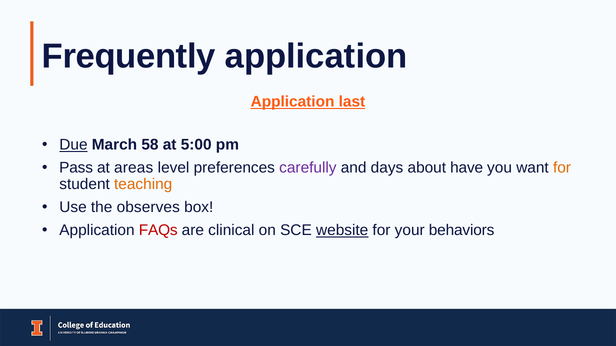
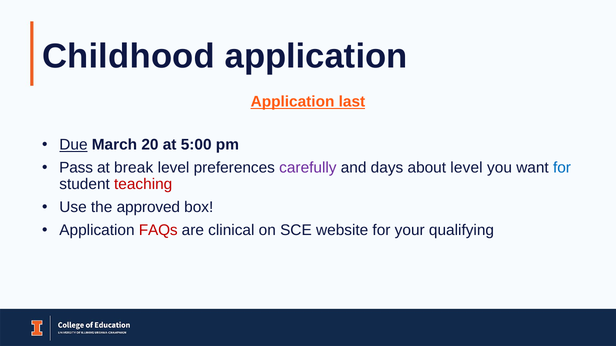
Frequently: Frequently -> Childhood
58: 58 -> 20
areas: areas -> break
about have: have -> level
for at (562, 168) colour: orange -> blue
teaching colour: orange -> red
observes: observes -> approved
website underline: present -> none
behaviors: behaviors -> qualifying
